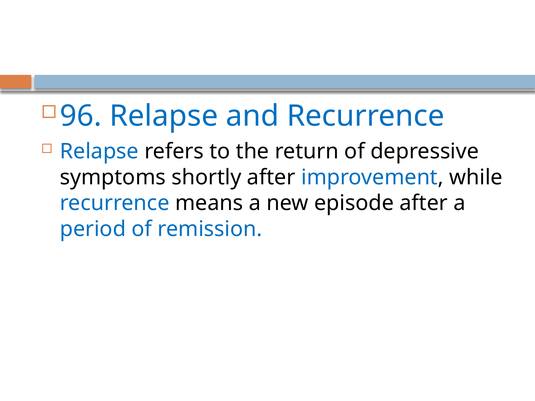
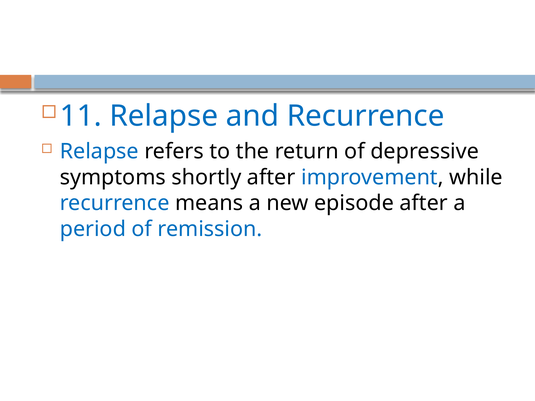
96: 96 -> 11
